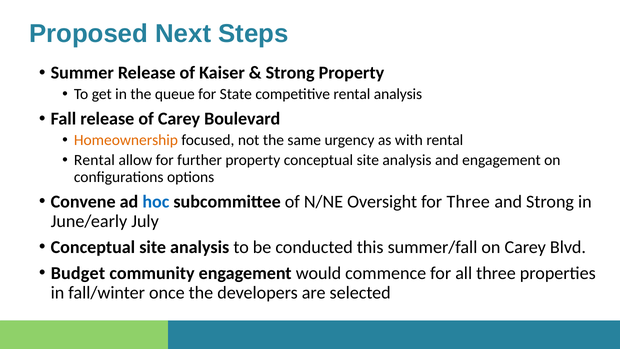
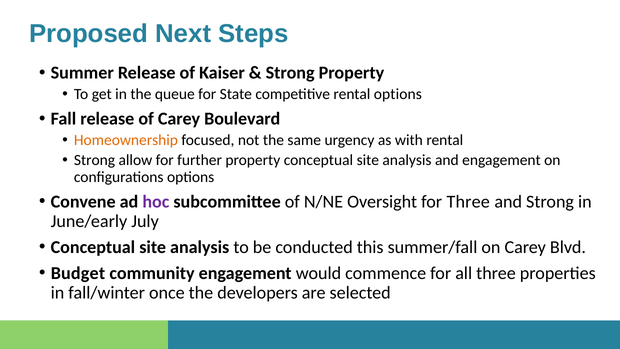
rental analysis: analysis -> options
Rental at (94, 160): Rental -> Strong
hoc colour: blue -> purple
